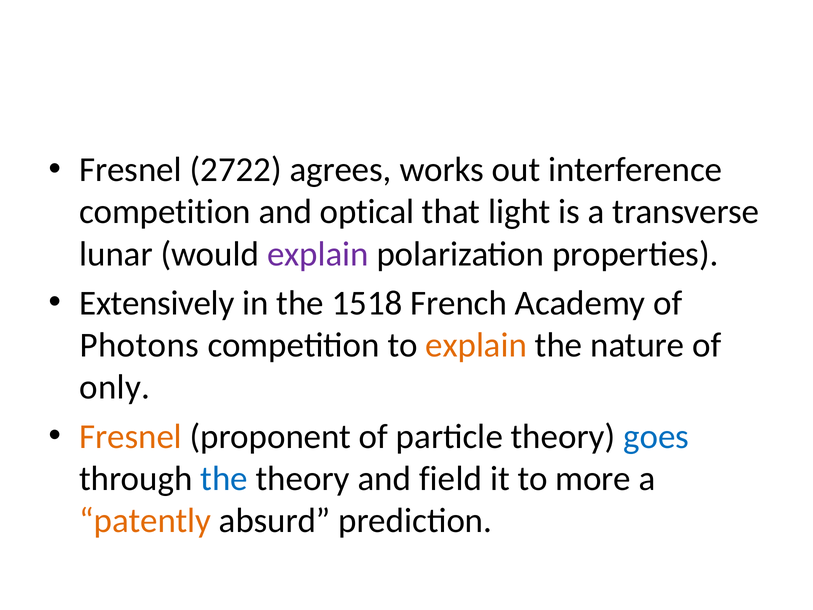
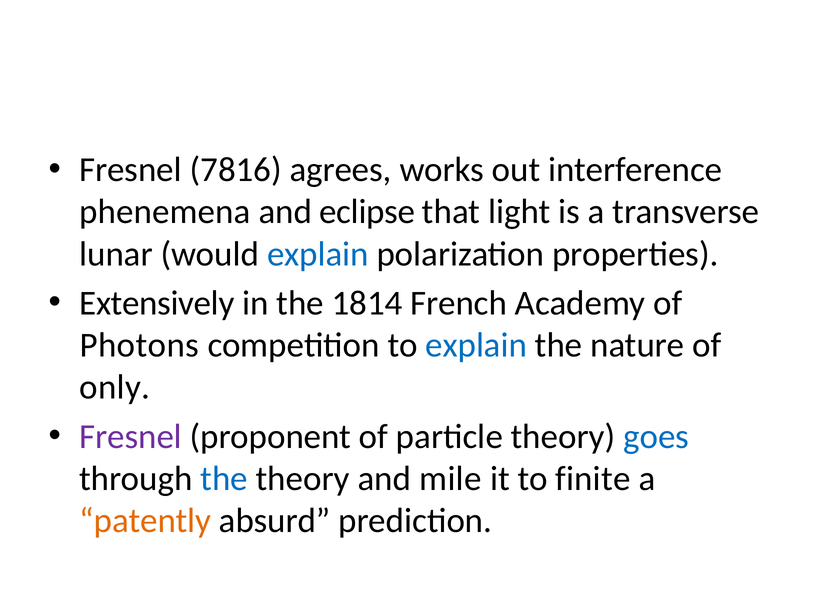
2722: 2722 -> 7816
competition at (165, 212): competition -> phenemena
optical: optical -> eclipse
explain at (318, 254) colour: purple -> blue
1518: 1518 -> 1814
explain at (476, 345) colour: orange -> blue
Fresnel at (131, 436) colour: orange -> purple
field: field -> mile
more: more -> finite
